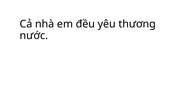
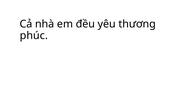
nước: nước -> phúc
